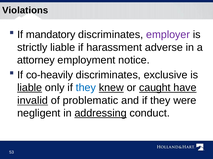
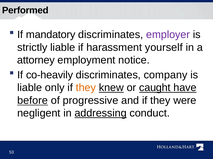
Violations: Violations -> Performed
adverse: adverse -> yourself
exclusive: exclusive -> company
liable at (30, 88) underline: present -> none
they at (86, 88) colour: blue -> orange
invalid: invalid -> before
problematic: problematic -> progressive
